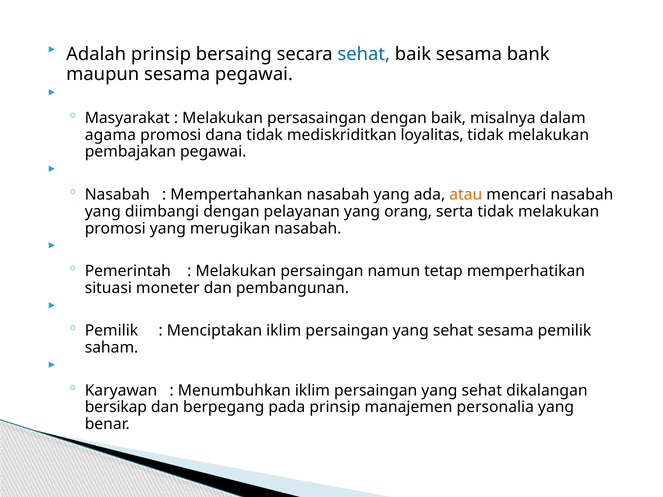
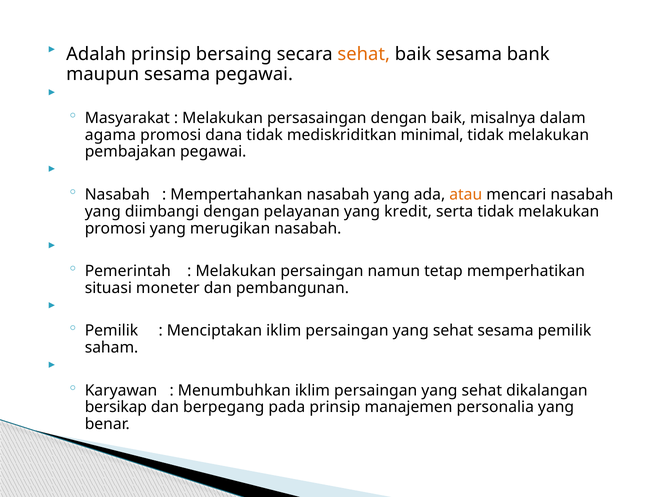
sehat at (364, 54) colour: blue -> orange
loyalitas: loyalitas -> minimal
orang: orang -> kredit
